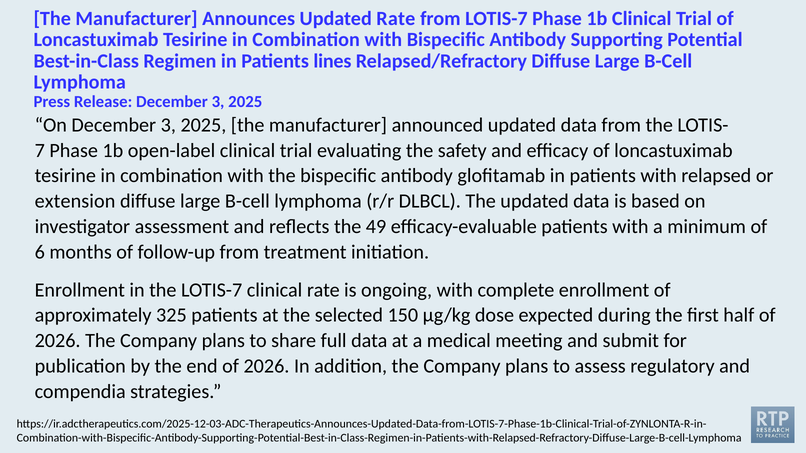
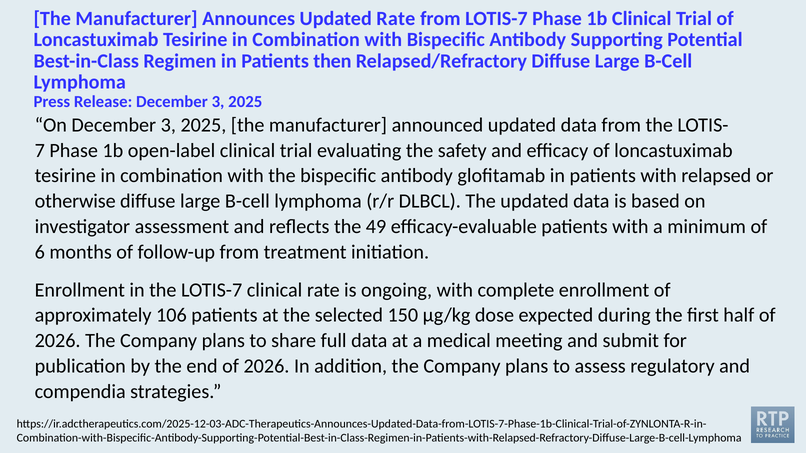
lines: lines -> then
extension: extension -> otherwise
325: 325 -> 106
